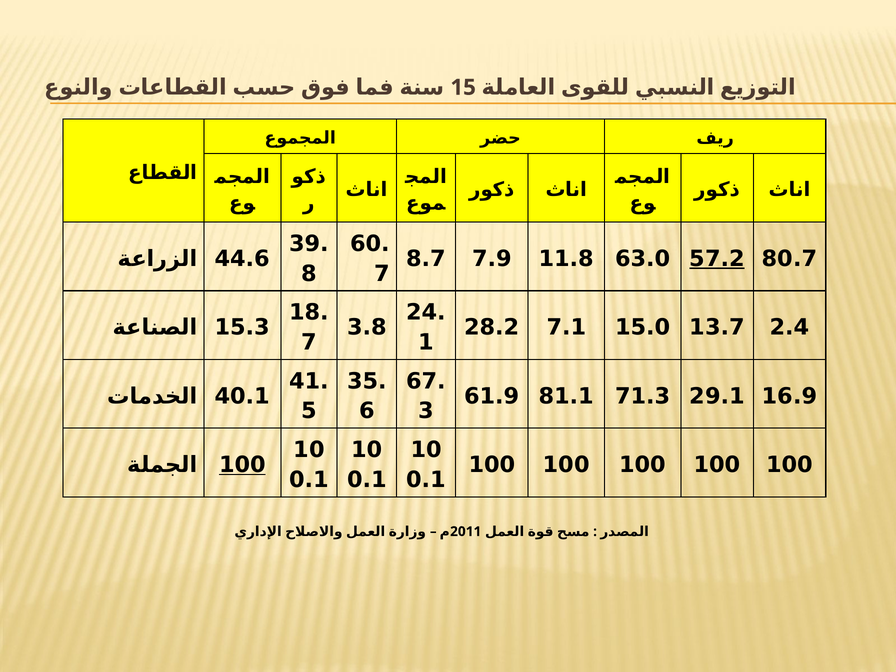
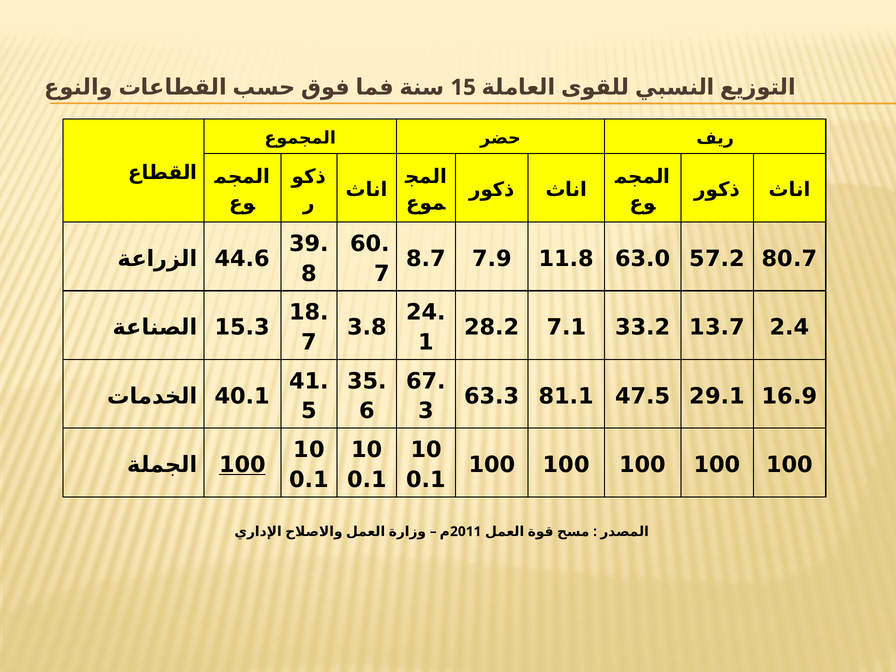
57.2 underline: present -> none
15.0: 15.0 -> 33.2
61.9: 61.9 -> 63.3
71.3: 71.3 -> 47.5
